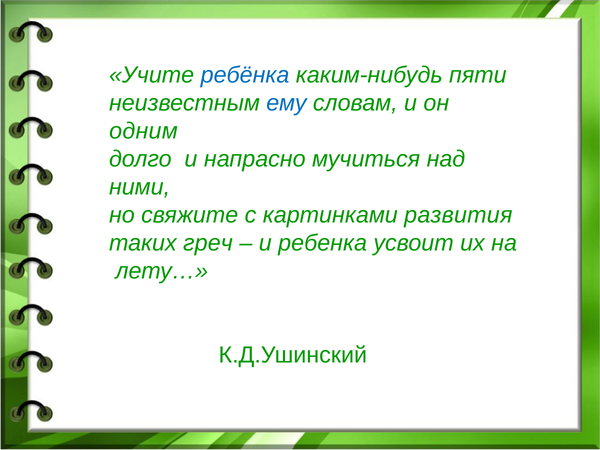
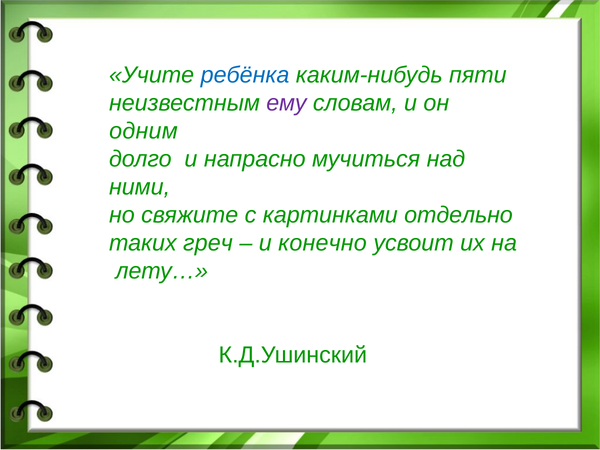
ему colour: blue -> purple
развития: развития -> отдельно
ребенка: ребенка -> конечно
